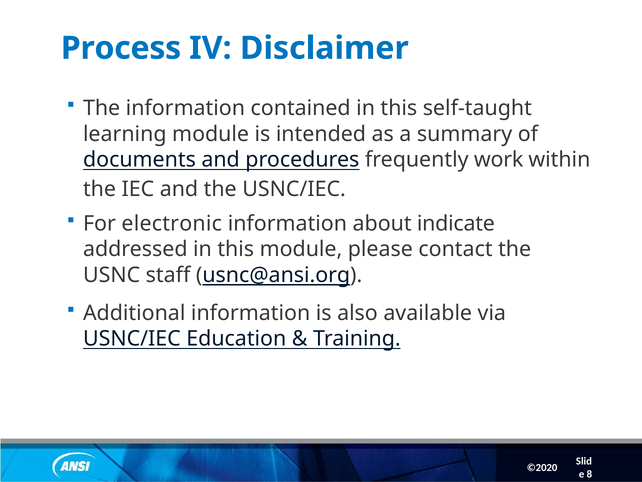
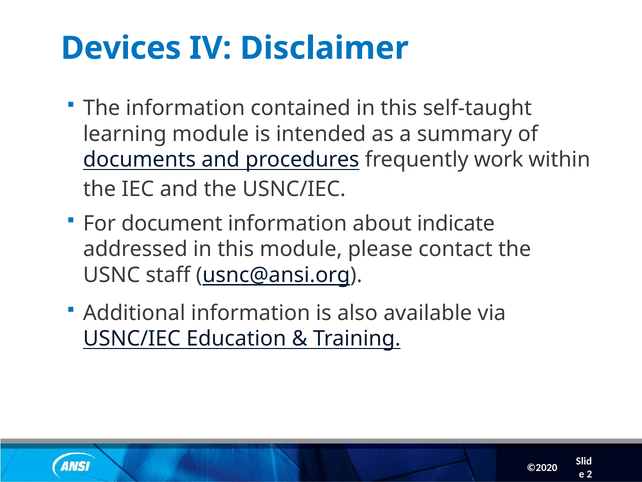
Process: Process -> Devices
electronic: electronic -> document
8: 8 -> 2
